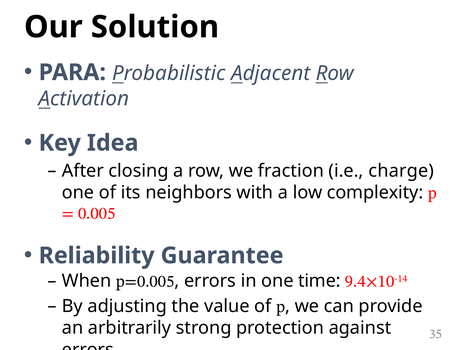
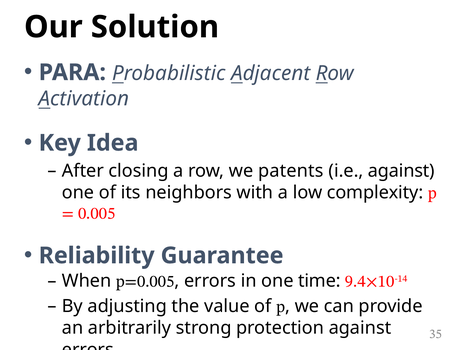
fraction: fraction -> patents
i.e charge: charge -> against
